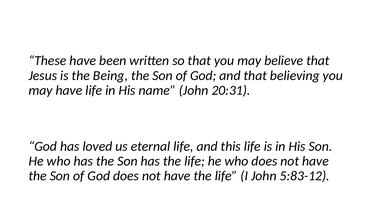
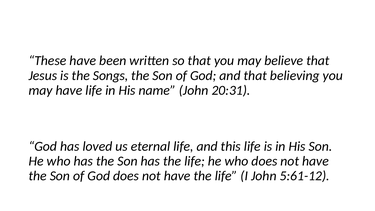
Being: Being -> Songs
5:83-12: 5:83-12 -> 5:61-12
